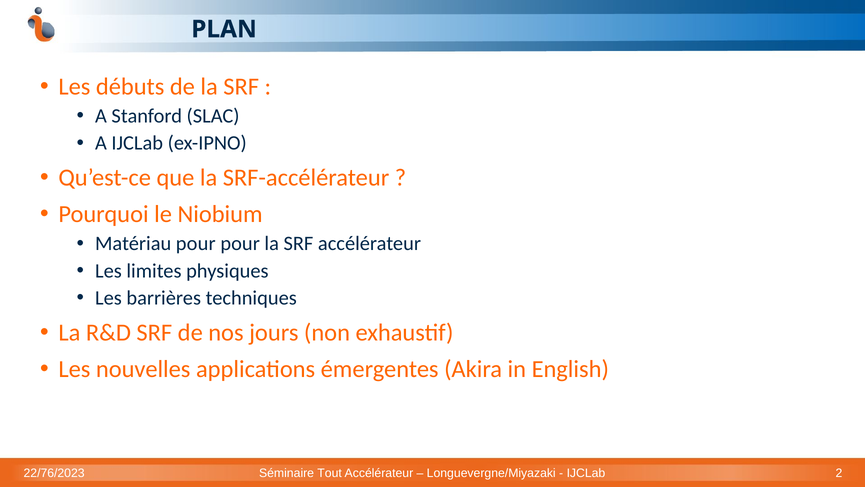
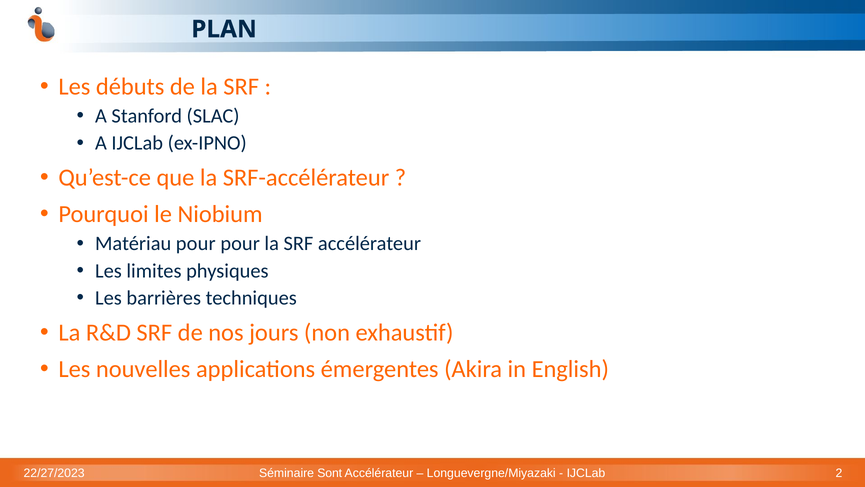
22/76/2023: 22/76/2023 -> 22/27/2023
Tout: Tout -> Sont
